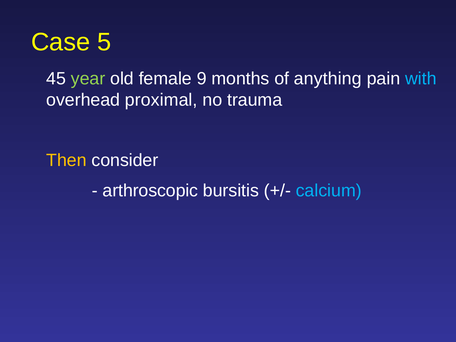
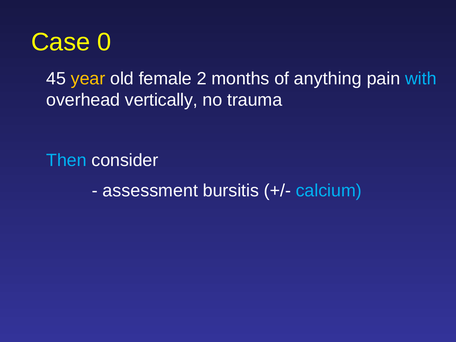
5: 5 -> 0
year colour: light green -> yellow
9: 9 -> 2
proximal: proximal -> vertically
Then colour: yellow -> light blue
arthroscopic: arthroscopic -> assessment
